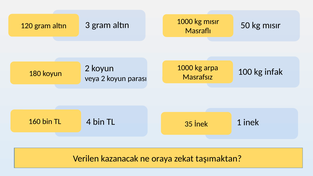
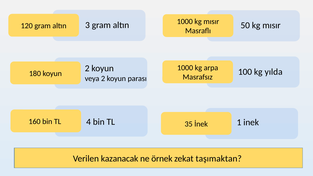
infak: infak -> yılda
oraya: oraya -> örnek
